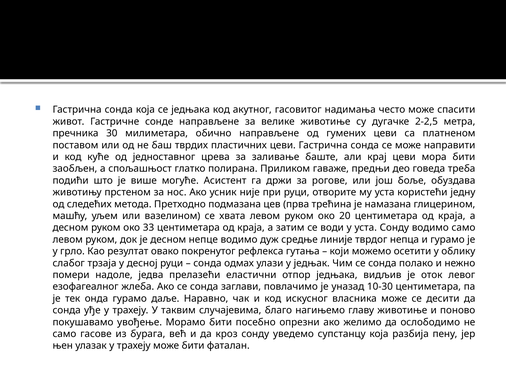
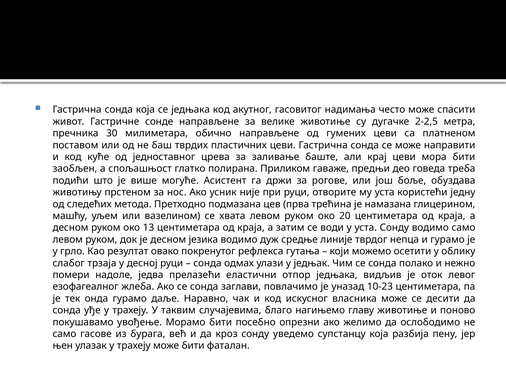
33: 33 -> 13
непце: непце -> језика
10-30: 10-30 -> 10-23
